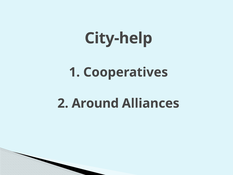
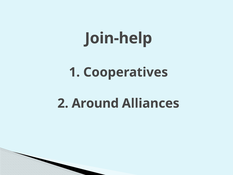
City-help: City-help -> Join-help
